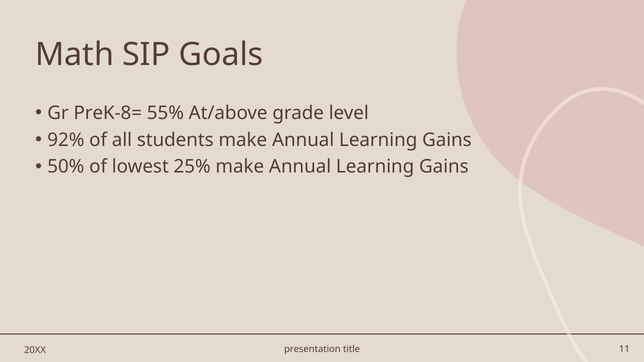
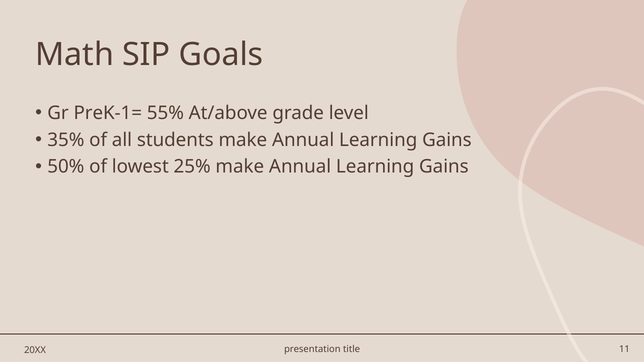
PreK-8=: PreK-8= -> PreK-1=
92%: 92% -> 35%
